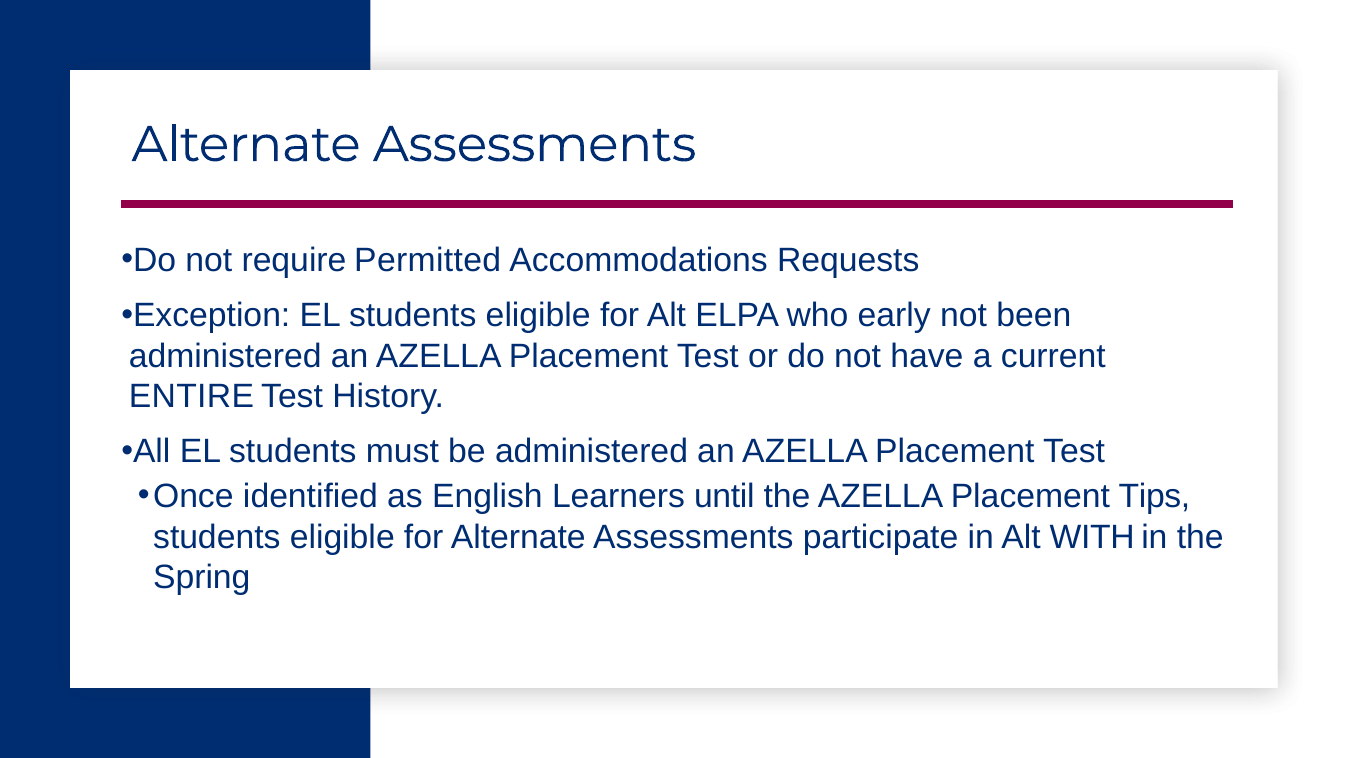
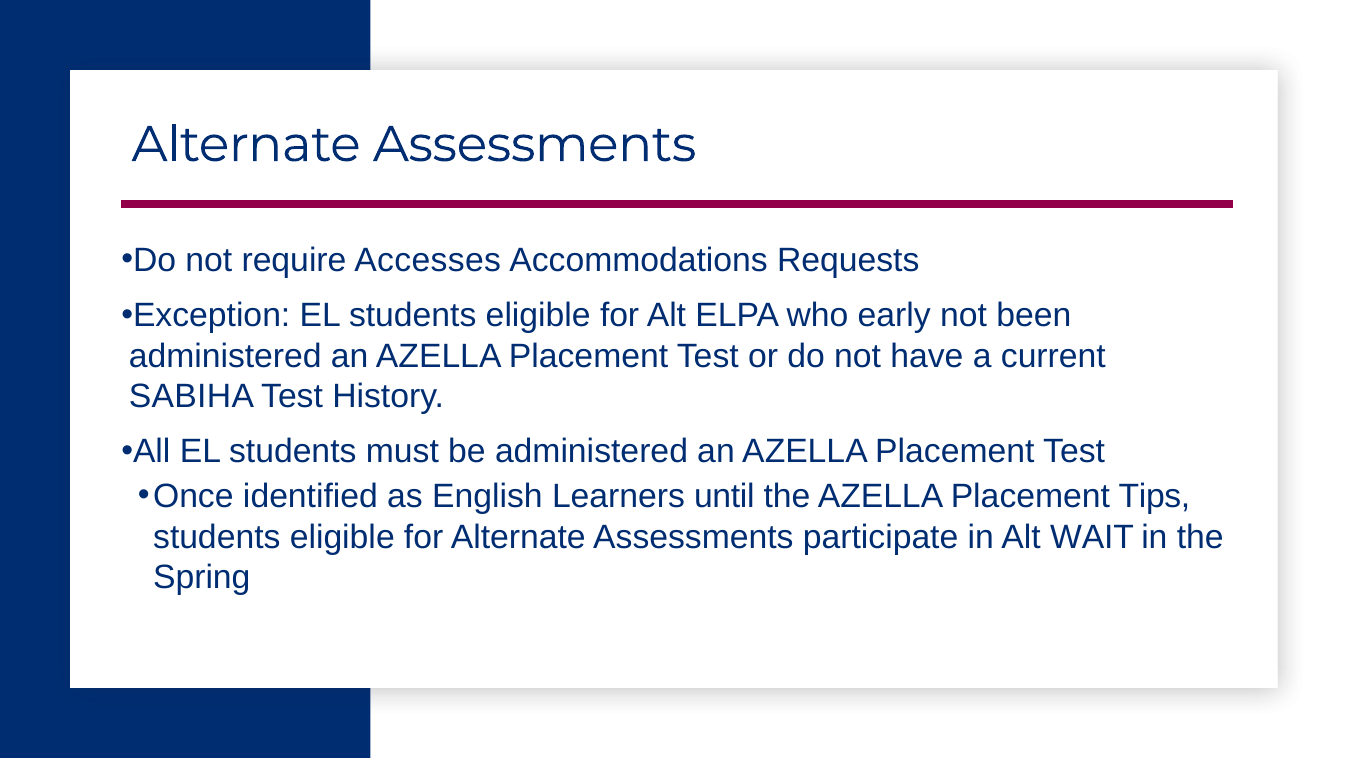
Permitted: Permitted -> Accesses
ENTIRE: ENTIRE -> SABIHA
WITH: WITH -> WAIT
